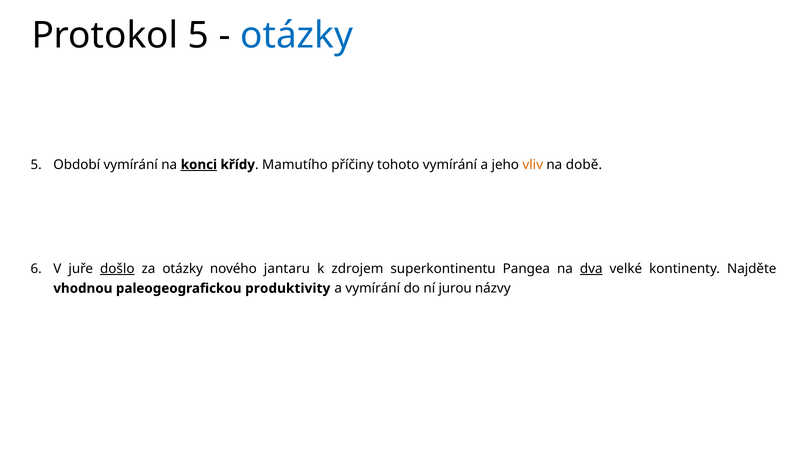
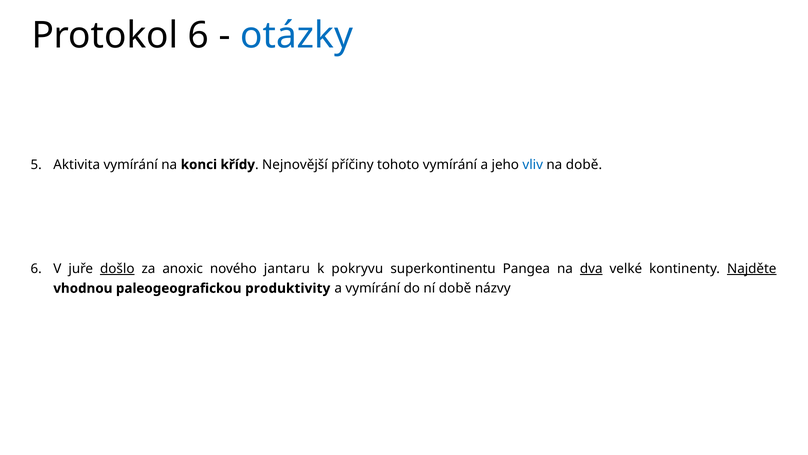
Protokol 5: 5 -> 6
Období: Období -> Aktivita
konci underline: present -> none
Mamutího: Mamutího -> Nejnovější
vliv colour: orange -> blue
za otázky: otázky -> anoxic
zdrojem: zdrojem -> pokryvu
Najděte underline: none -> present
ní jurou: jurou -> době
